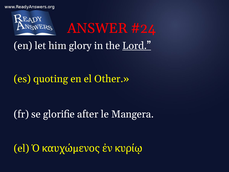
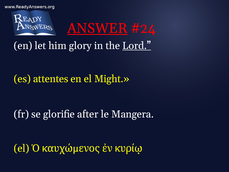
ANSWER underline: none -> present
quoting: quoting -> attentes
Other: Other -> Might
